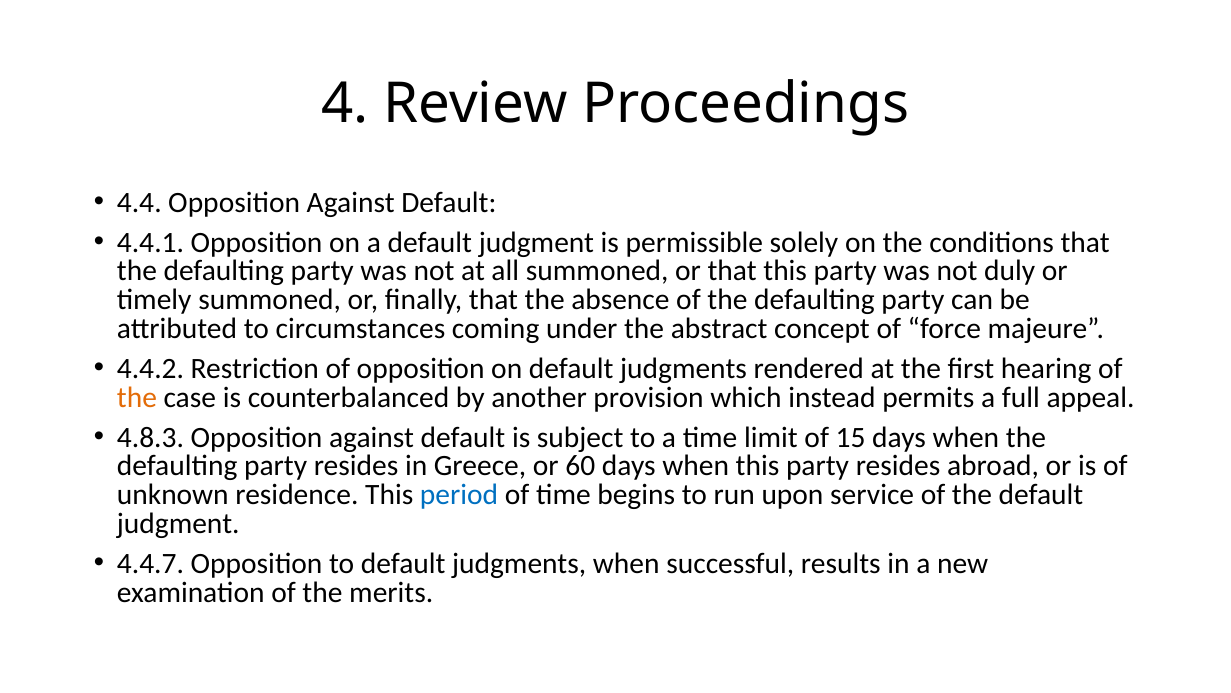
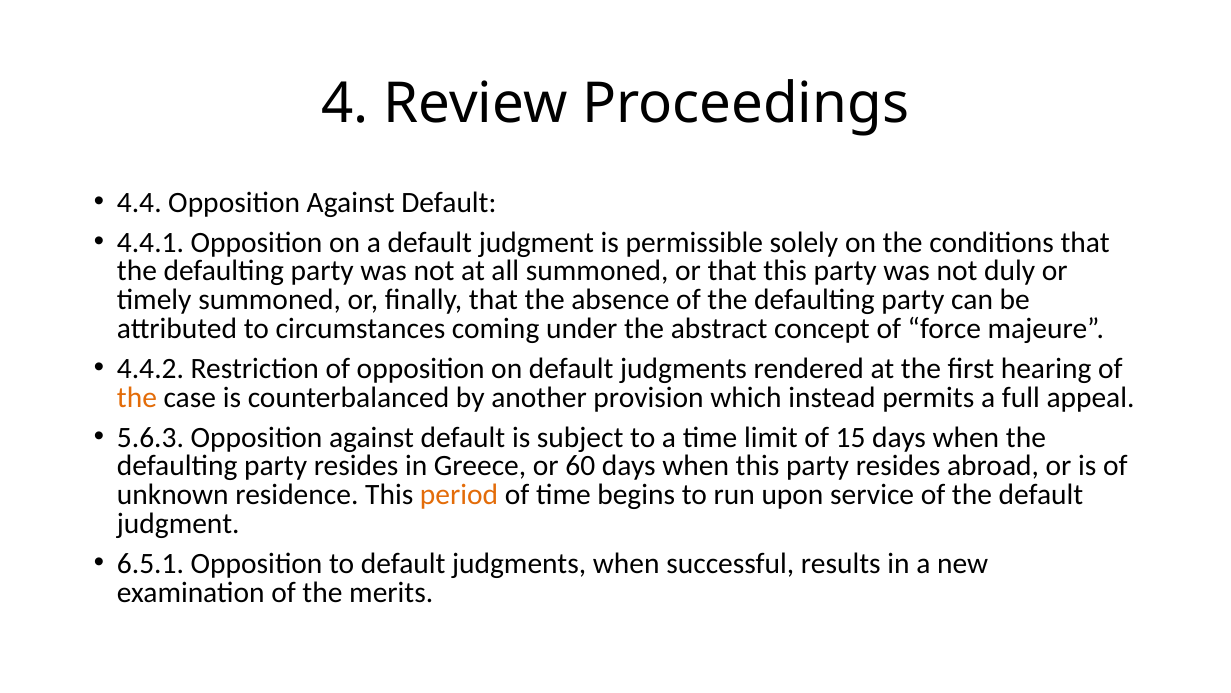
4.8.3: 4.8.3 -> 5.6.3
period colour: blue -> orange
4.4.7: 4.4.7 -> 6.5.1
